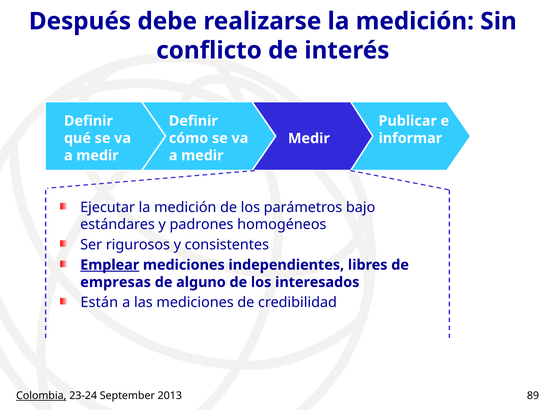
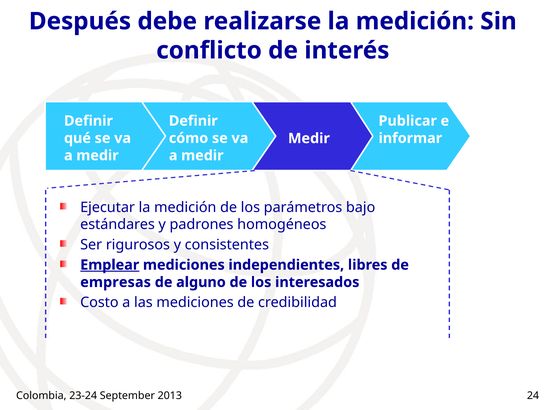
Están: Están -> Costo
Colombia underline: present -> none
89: 89 -> 24
